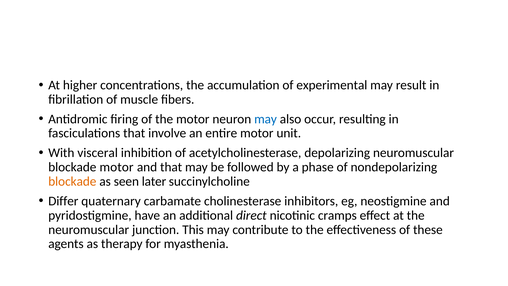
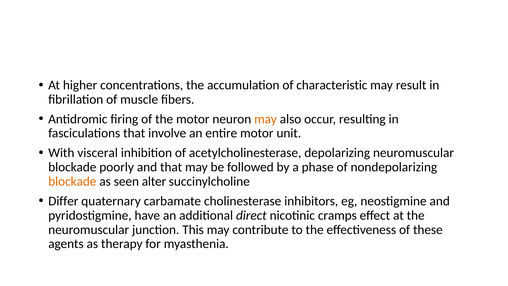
experimental: experimental -> characteristic
may at (266, 119) colour: blue -> orange
blockade motor: motor -> poorly
later: later -> alter
